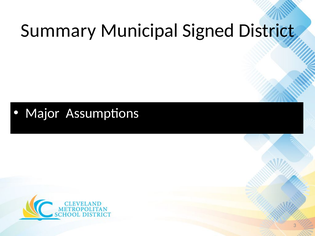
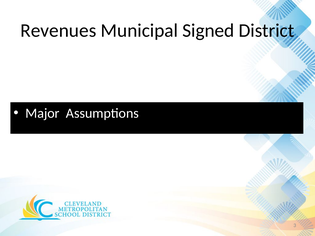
Summary: Summary -> Revenues
